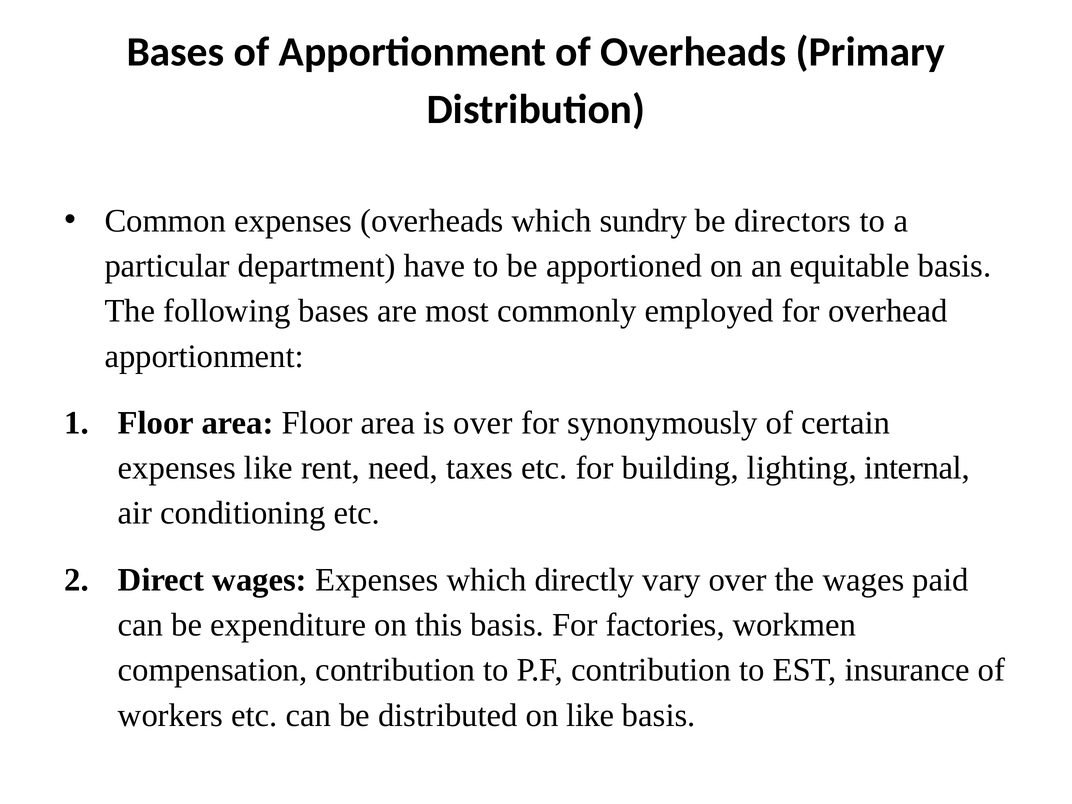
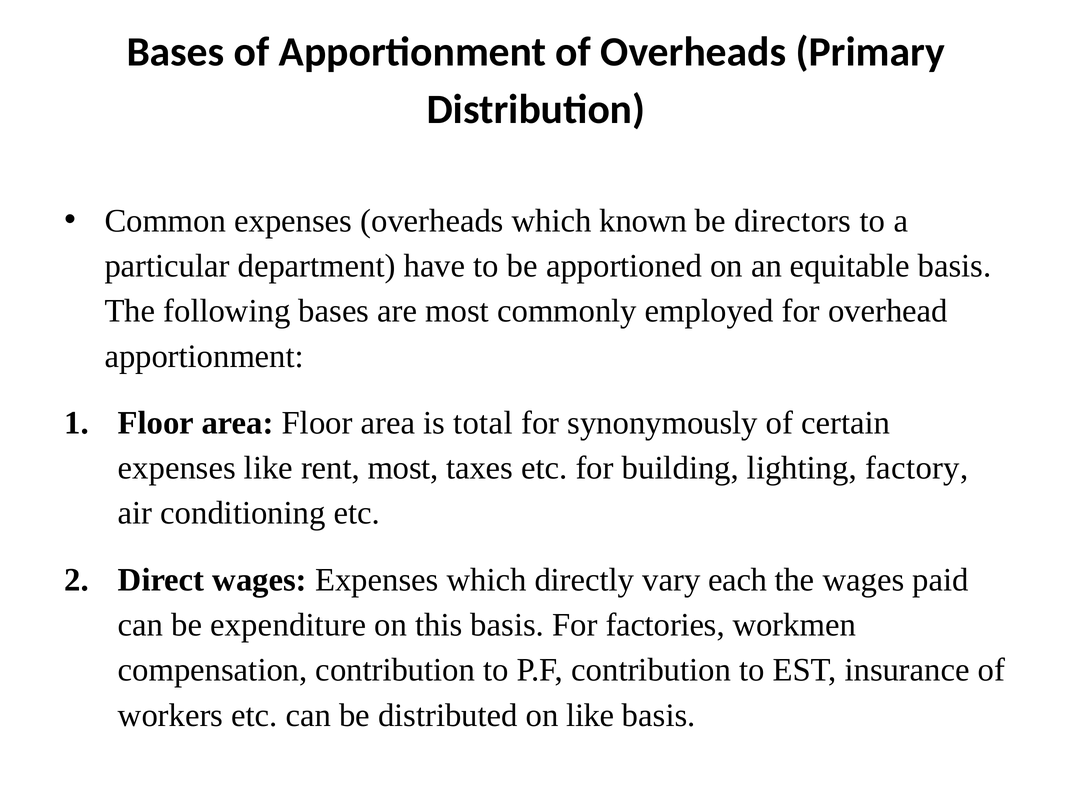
sundry: sundry -> known
is over: over -> total
rent need: need -> most
internal: internal -> factory
vary over: over -> each
